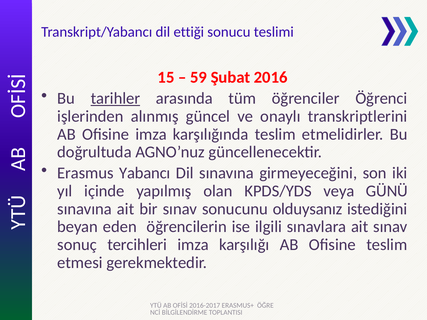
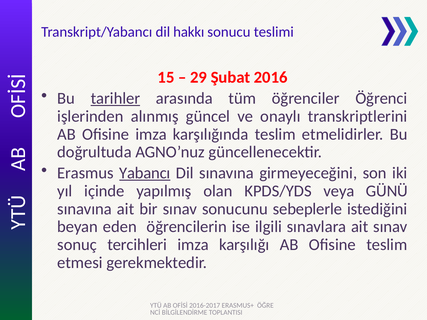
ettiği: ettiği -> hakkı
59: 59 -> 29
Yabancı underline: none -> present
olduysanız: olduysanız -> sebeplerle
